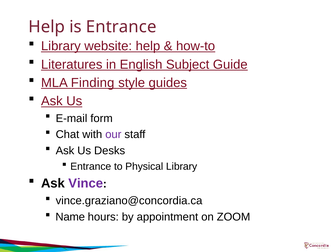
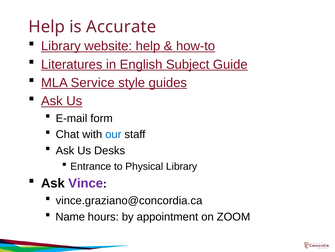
is Entrance: Entrance -> Accurate
Finding: Finding -> Service
our colour: purple -> blue
